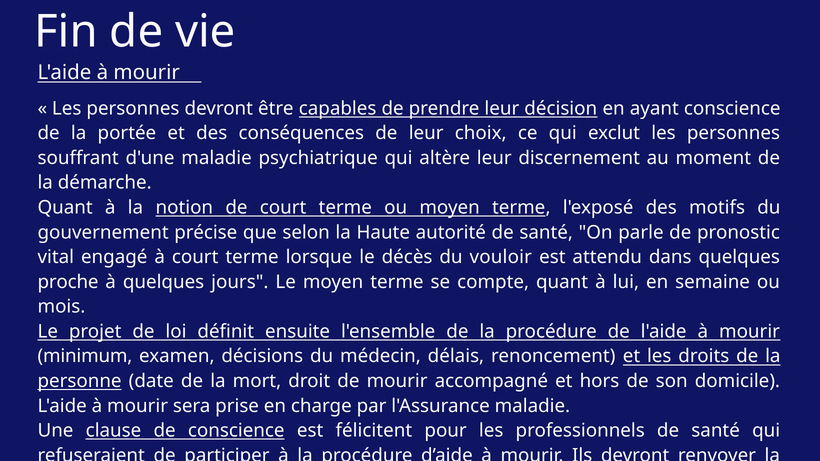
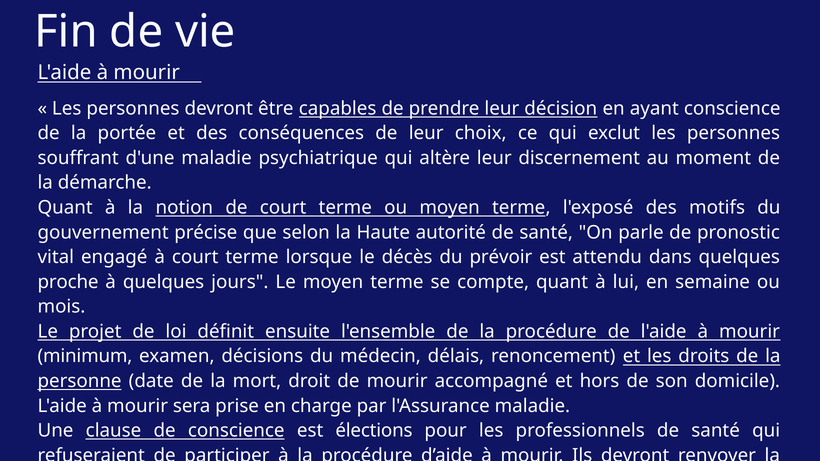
vouloir: vouloir -> prévoir
félicitent: félicitent -> élections
